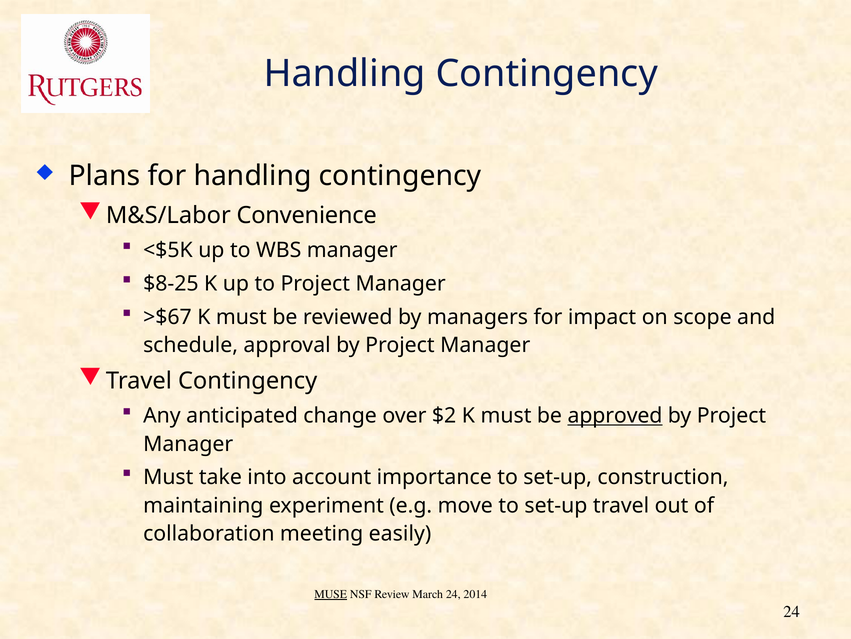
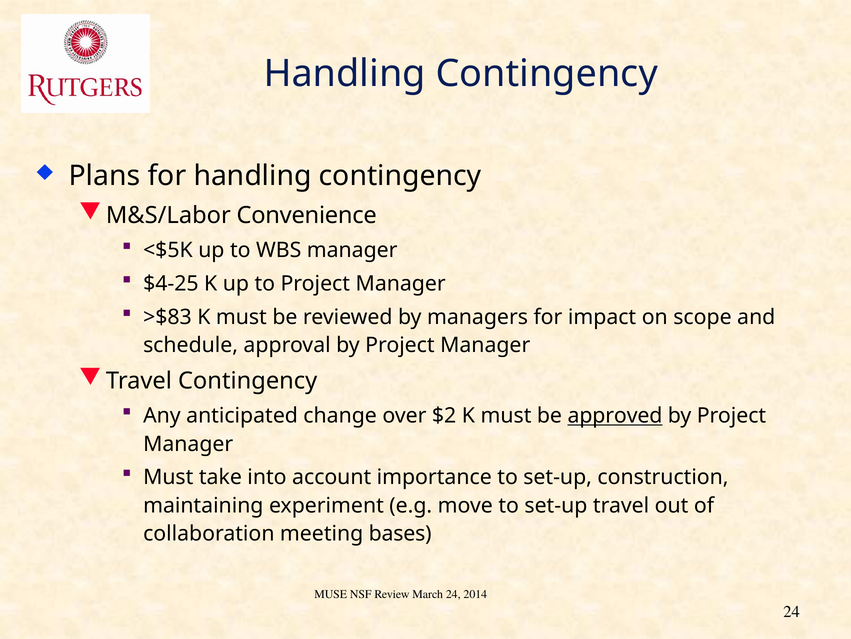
$8-25: $8-25 -> $4-25
>$67: >$67 -> >$83
easily: easily -> bases
MUSE underline: present -> none
